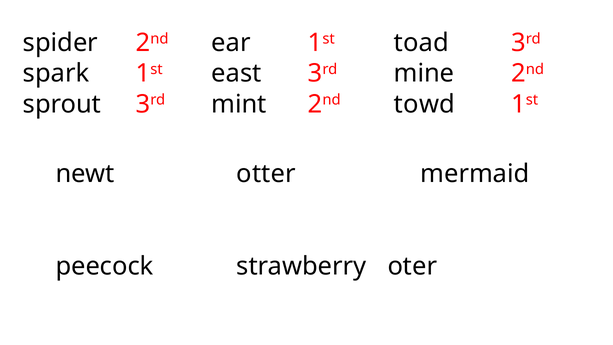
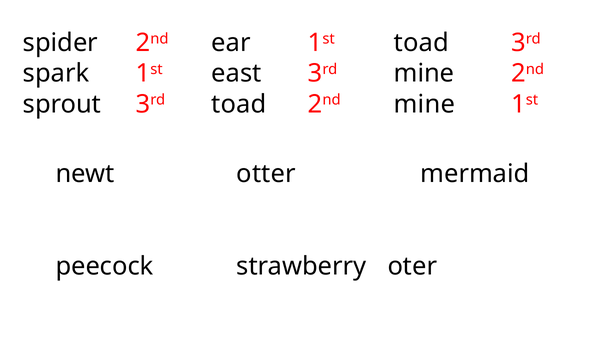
mint at (239, 104): mint -> toad
towd at (425, 104): towd -> mine
